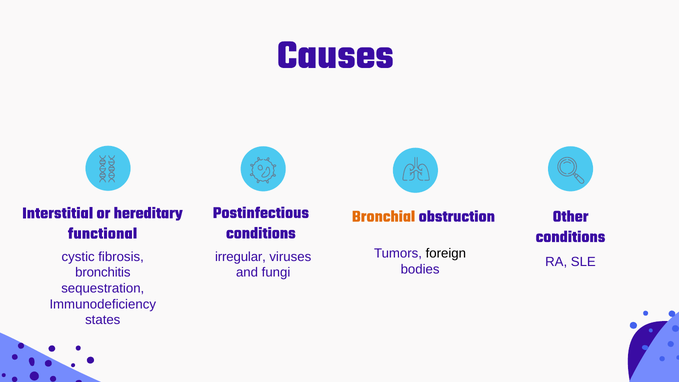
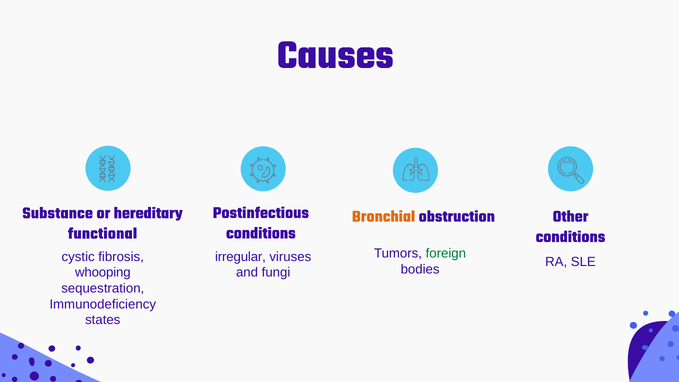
Interstitial: Interstitial -> Substance
foreign colour: black -> green
bronchitis: bronchitis -> whooping
